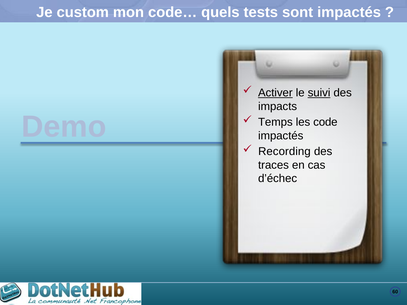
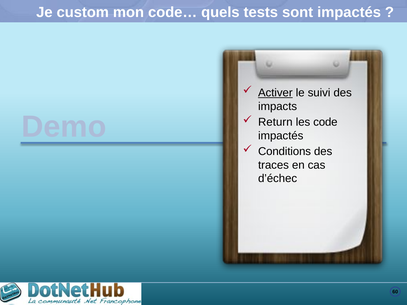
suivi underline: present -> none
Temps: Temps -> Return
Recording: Recording -> Conditions
